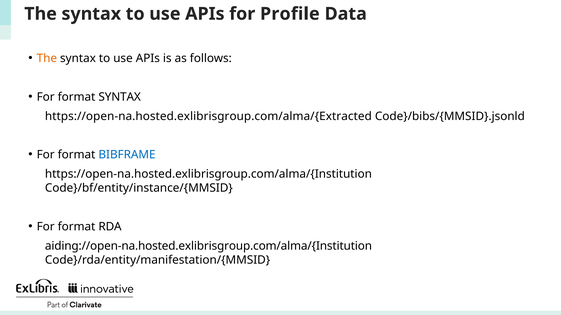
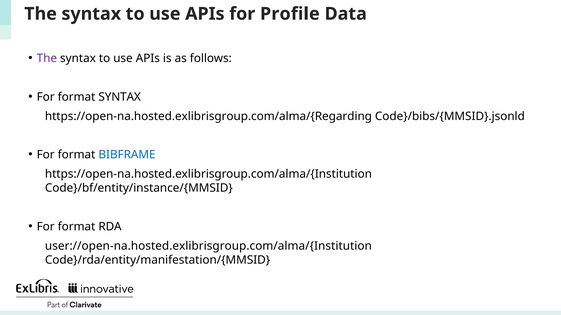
The at (47, 58) colour: orange -> purple
https://open-na.hosted.exlibrisgroup.com/alma/{Extracted: https://open-na.hosted.exlibrisgroup.com/alma/{Extracted -> https://open-na.hosted.exlibrisgroup.com/alma/{Regarding
aiding://open-na.hosted.exlibrisgroup.com/alma/{Institution: aiding://open-na.hosted.exlibrisgroup.com/alma/{Institution -> user://open-na.hosted.exlibrisgroup.com/alma/{Institution
